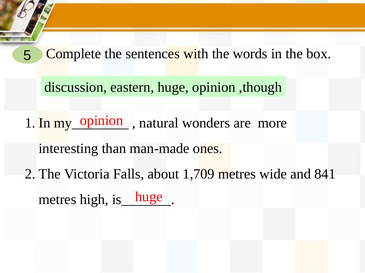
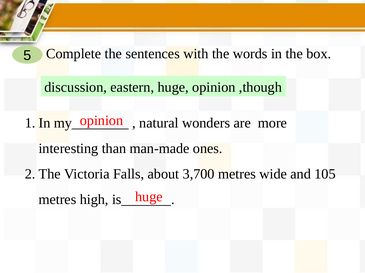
1,709: 1,709 -> 3,700
841: 841 -> 105
